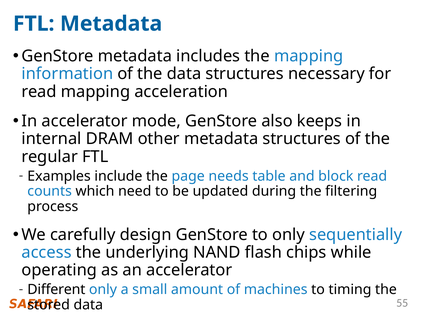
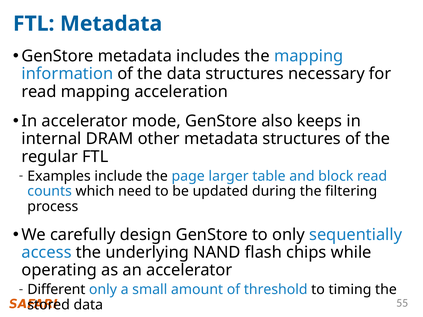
needs: needs -> larger
machines: machines -> threshold
